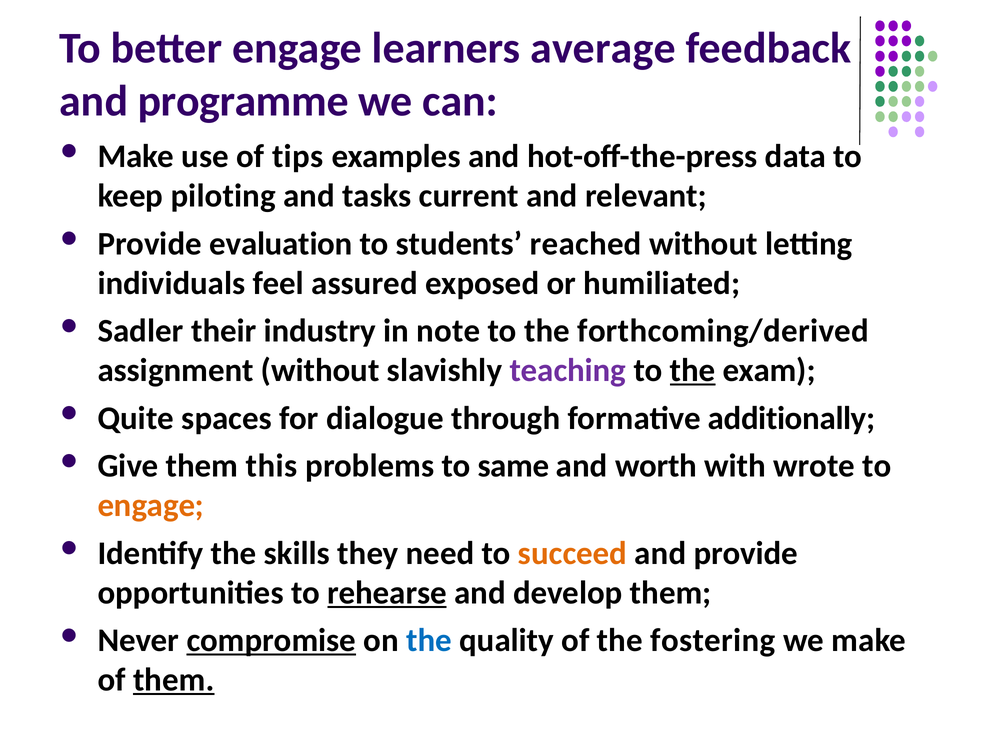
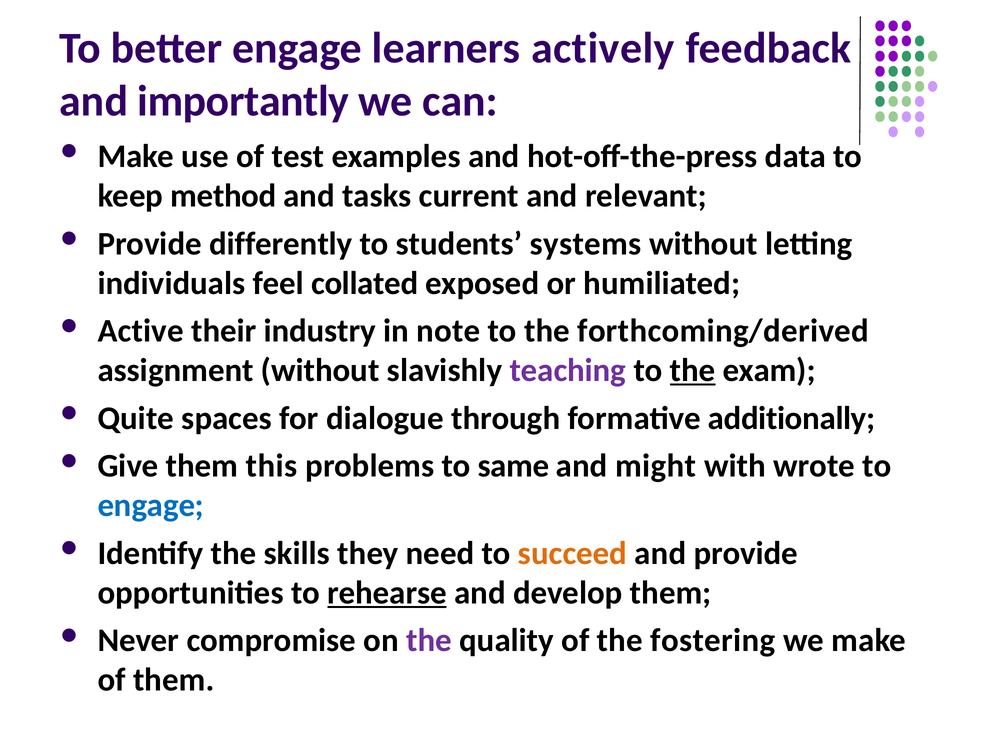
average: average -> actively
programme: programme -> importantly
tips: tips -> test
piloting: piloting -> method
evaluation: evaluation -> differently
reached: reached -> systems
assured: assured -> collated
Sadler: Sadler -> Active
worth: worth -> might
engage at (151, 505) colour: orange -> blue
compromise underline: present -> none
the at (429, 641) colour: blue -> purple
them at (174, 680) underline: present -> none
